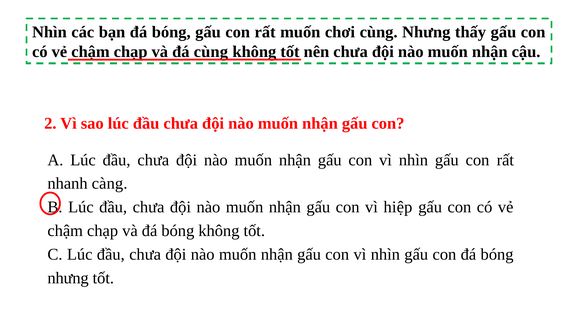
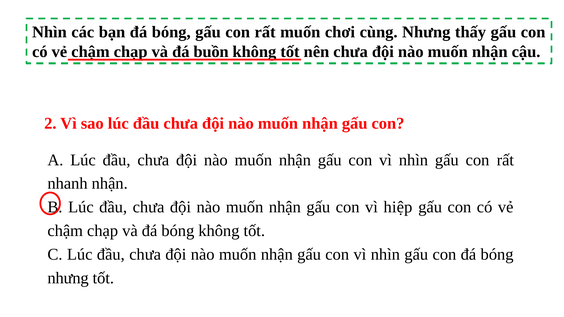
đá cùng: cùng -> buồn
nhanh càng: càng -> nhận
